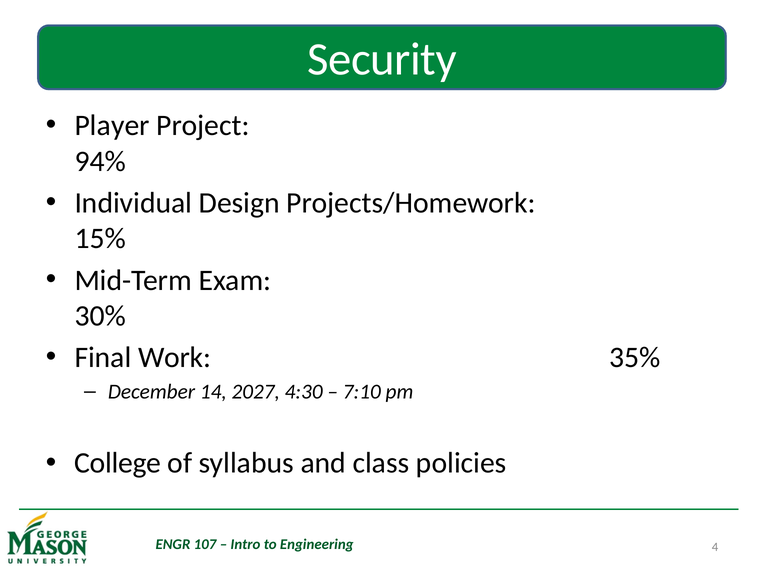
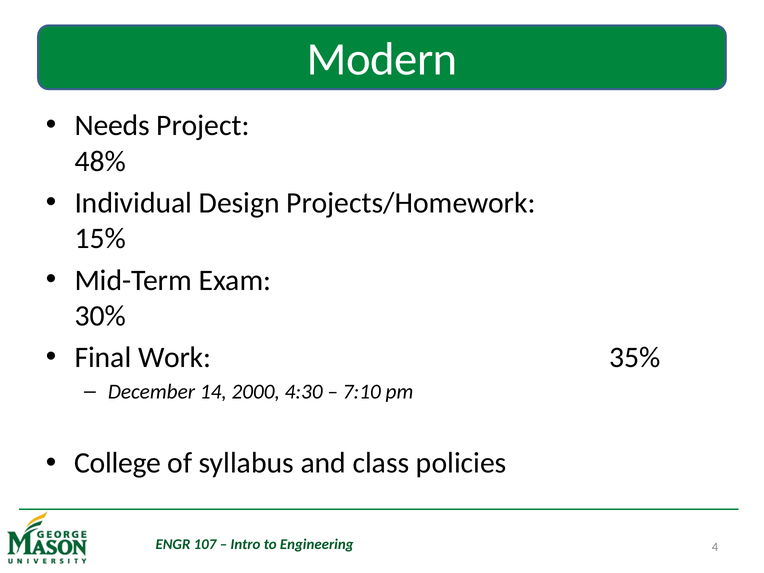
Security: Security -> Modern
Player: Player -> Needs
94%: 94% -> 48%
2027: 2027 -> 2000
